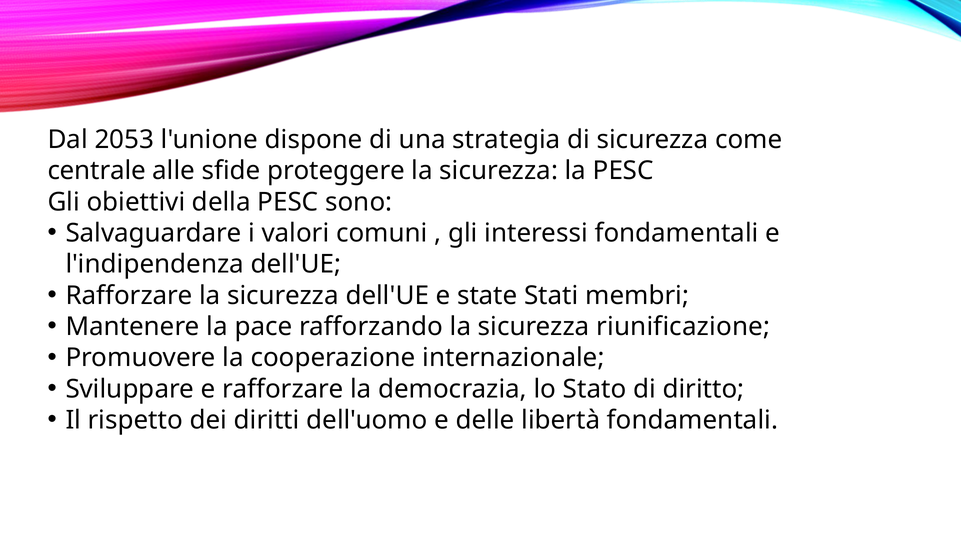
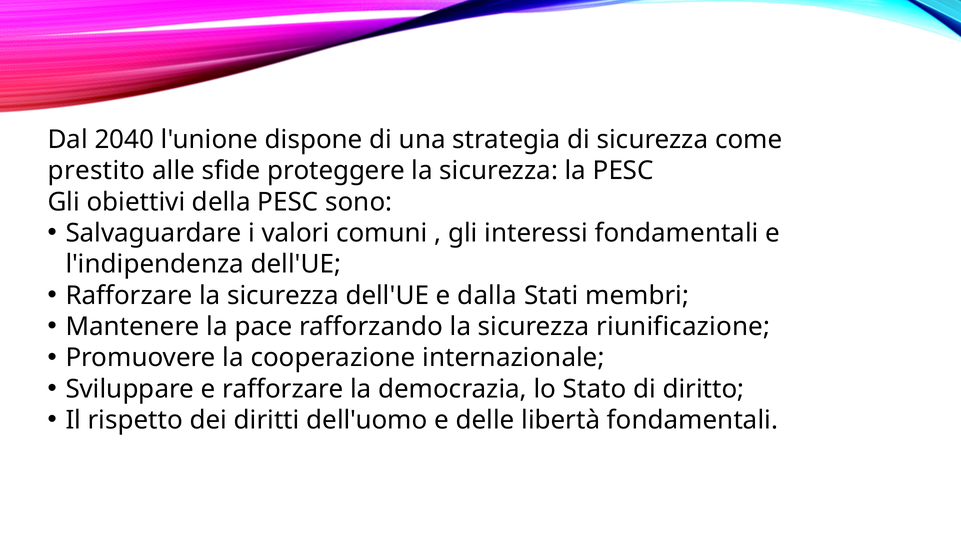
2053: 2053 -> 2040
centrale: centrale -> prestito
state: state -> dalla
